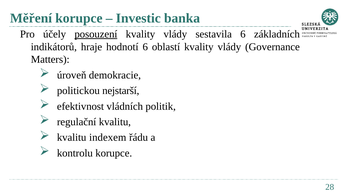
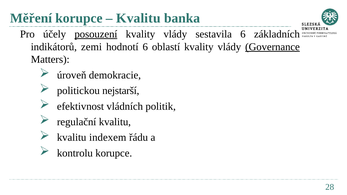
Investic at (138, 18): Investic -> Kvalitu
hraje: hraje -> zemi
Governance underline: none -> present
